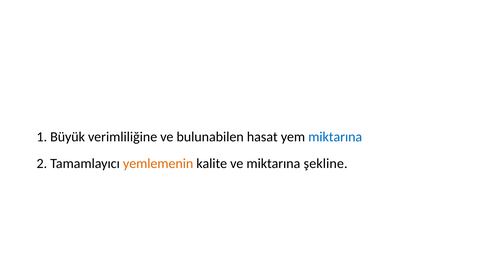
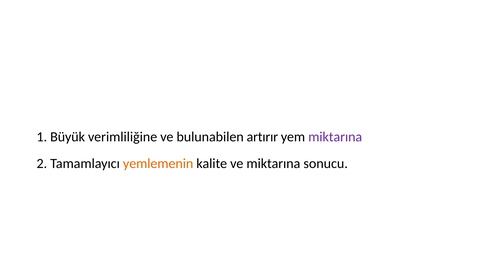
hasat: hasat -> artırır
miktarına at (335, 136) colour: blue -> purple
şekline: şekline -> sonucu
